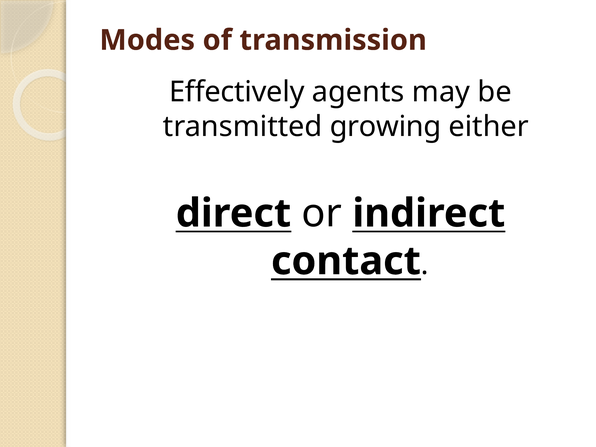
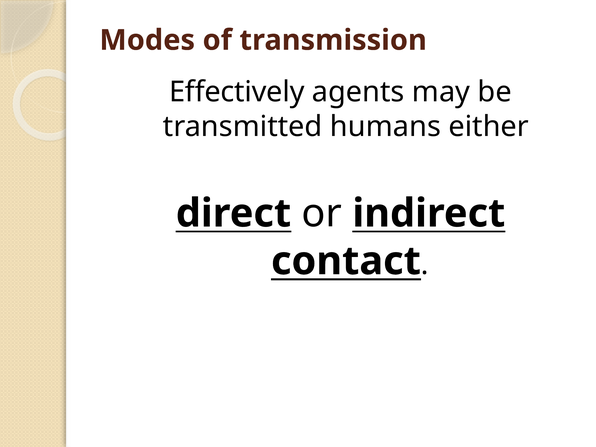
growing: growing -> humans
